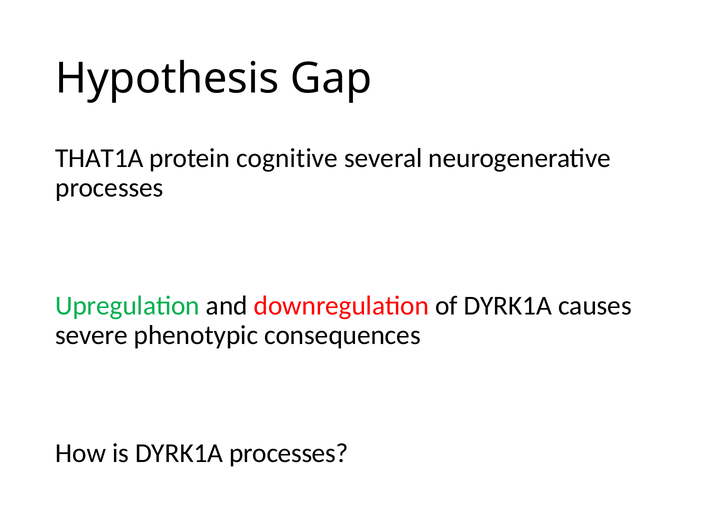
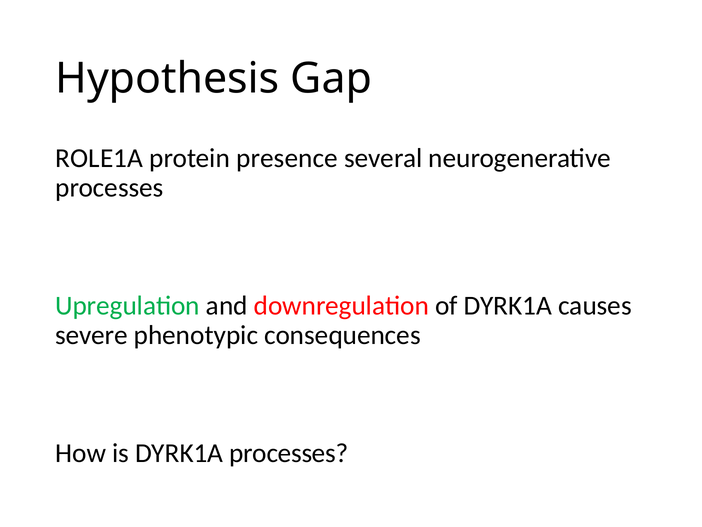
THAT1A: THAT1A -> ROLE1A
cognitive: cognitive -> presence
